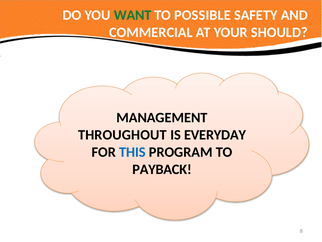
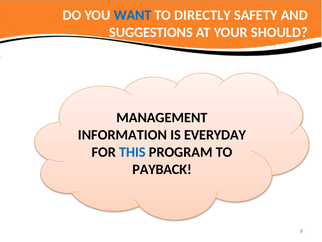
WANT colour: green -> blue
POSSIBLE: POSSIBLE -> DIRECTLY
COMMERCIAL: COMMERCIAL -> SUGGESTIONS
THROUGHOUT: THROUGHOUT -> INFORMATION
